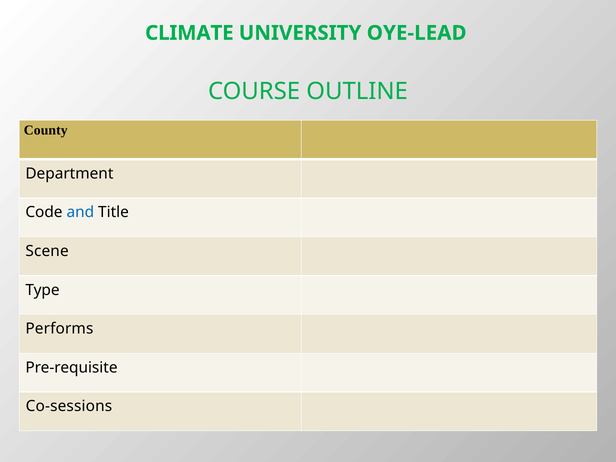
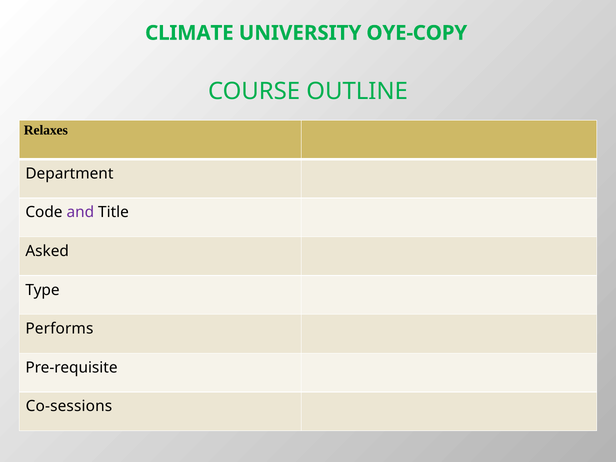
OYE-LEAD: OYE-LEAD -> OYE-COPY
County: County -> Relaxes
and colour: blue -> purple
Scene: Scene -> Asked
